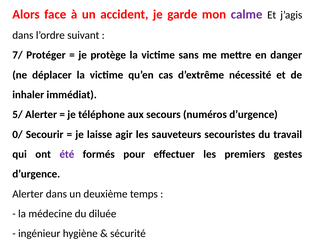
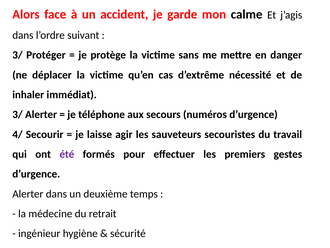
calme colour: purple -> black
7/ at (17, 55): 7/ -> 3/
5/ at (17, 114): 5/ -> 3/
0/: 0/ -> 4/
diluée: diluée -> retrait
